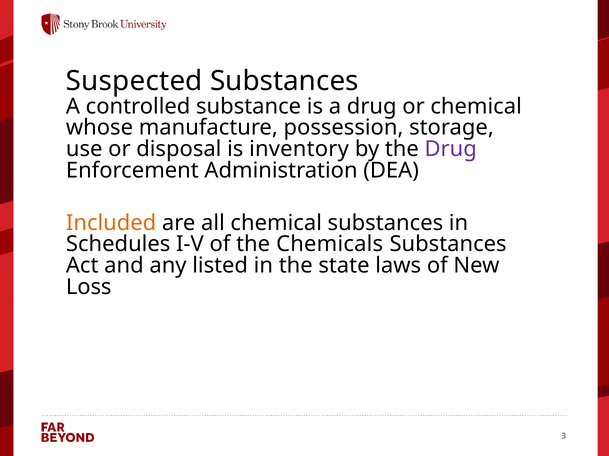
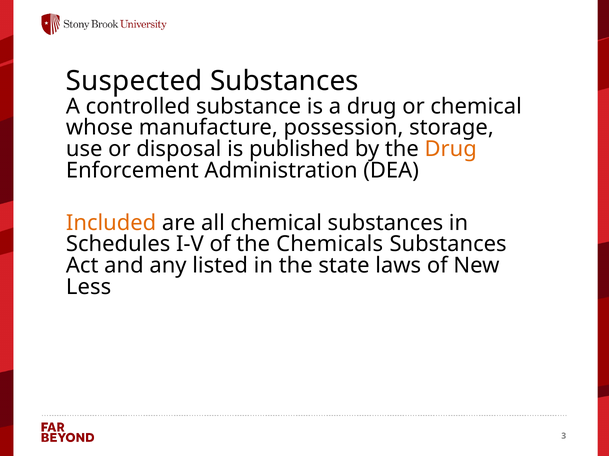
inventory: inventory -> published
Drug at (451, 149) colour: purple -> orange
Loss: Loss -> Less
